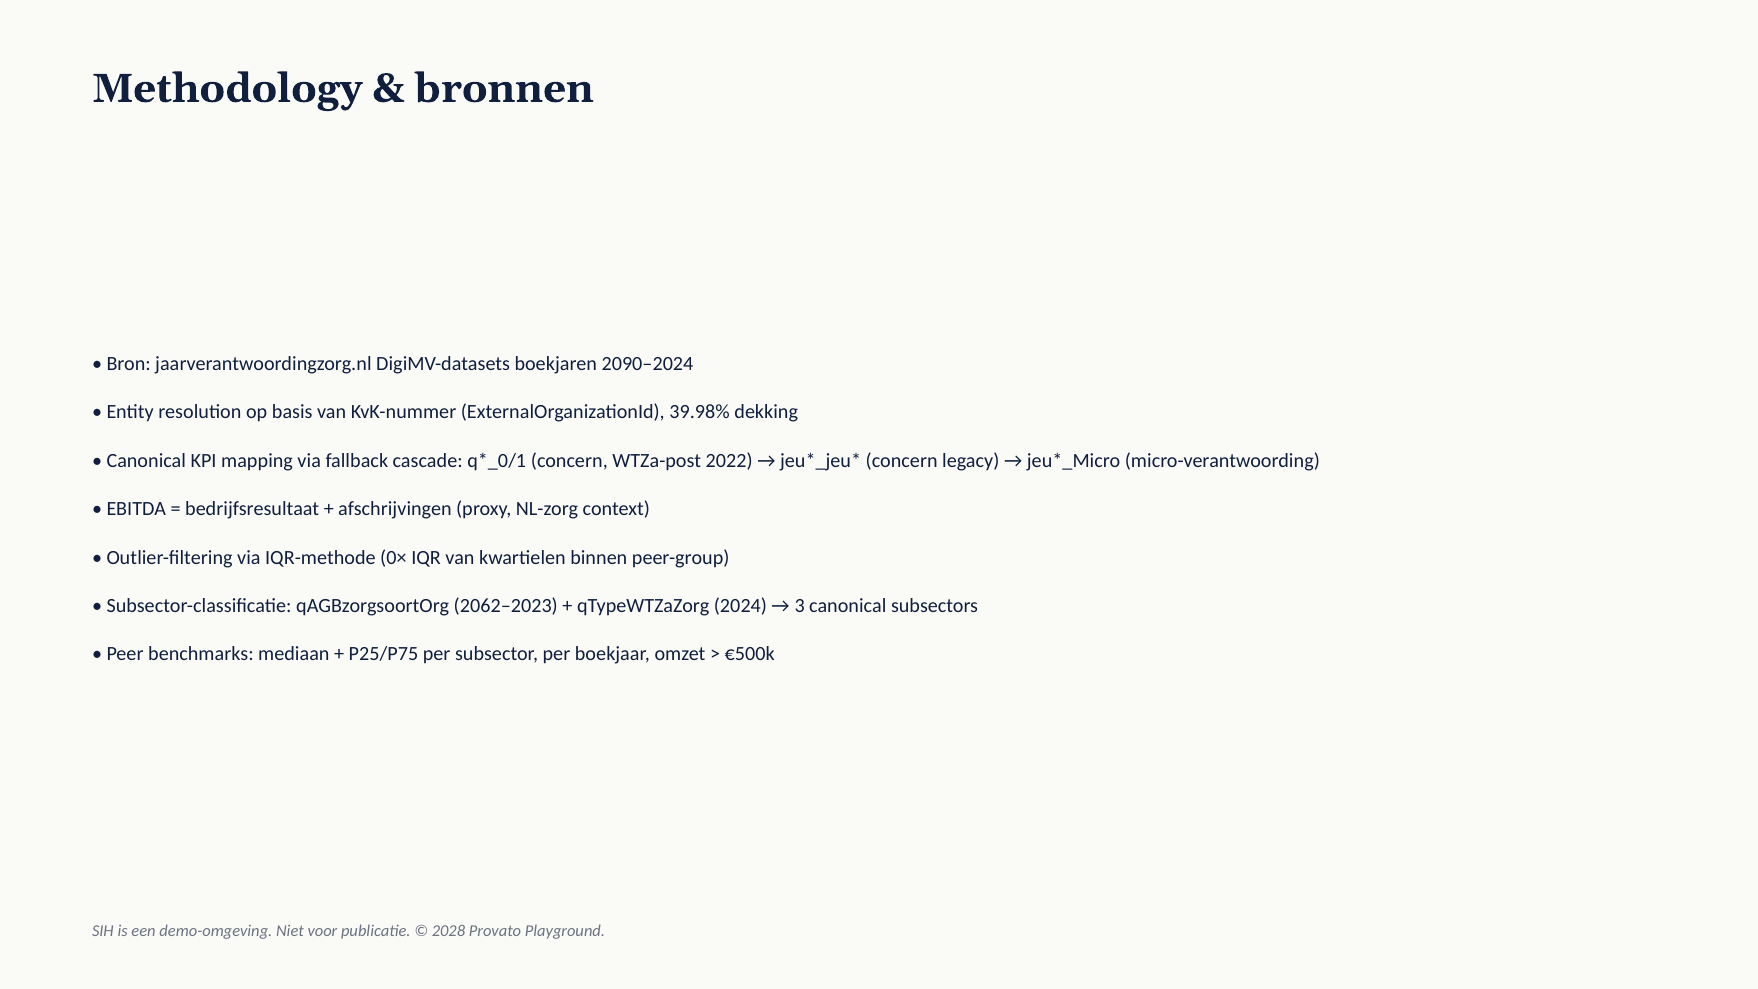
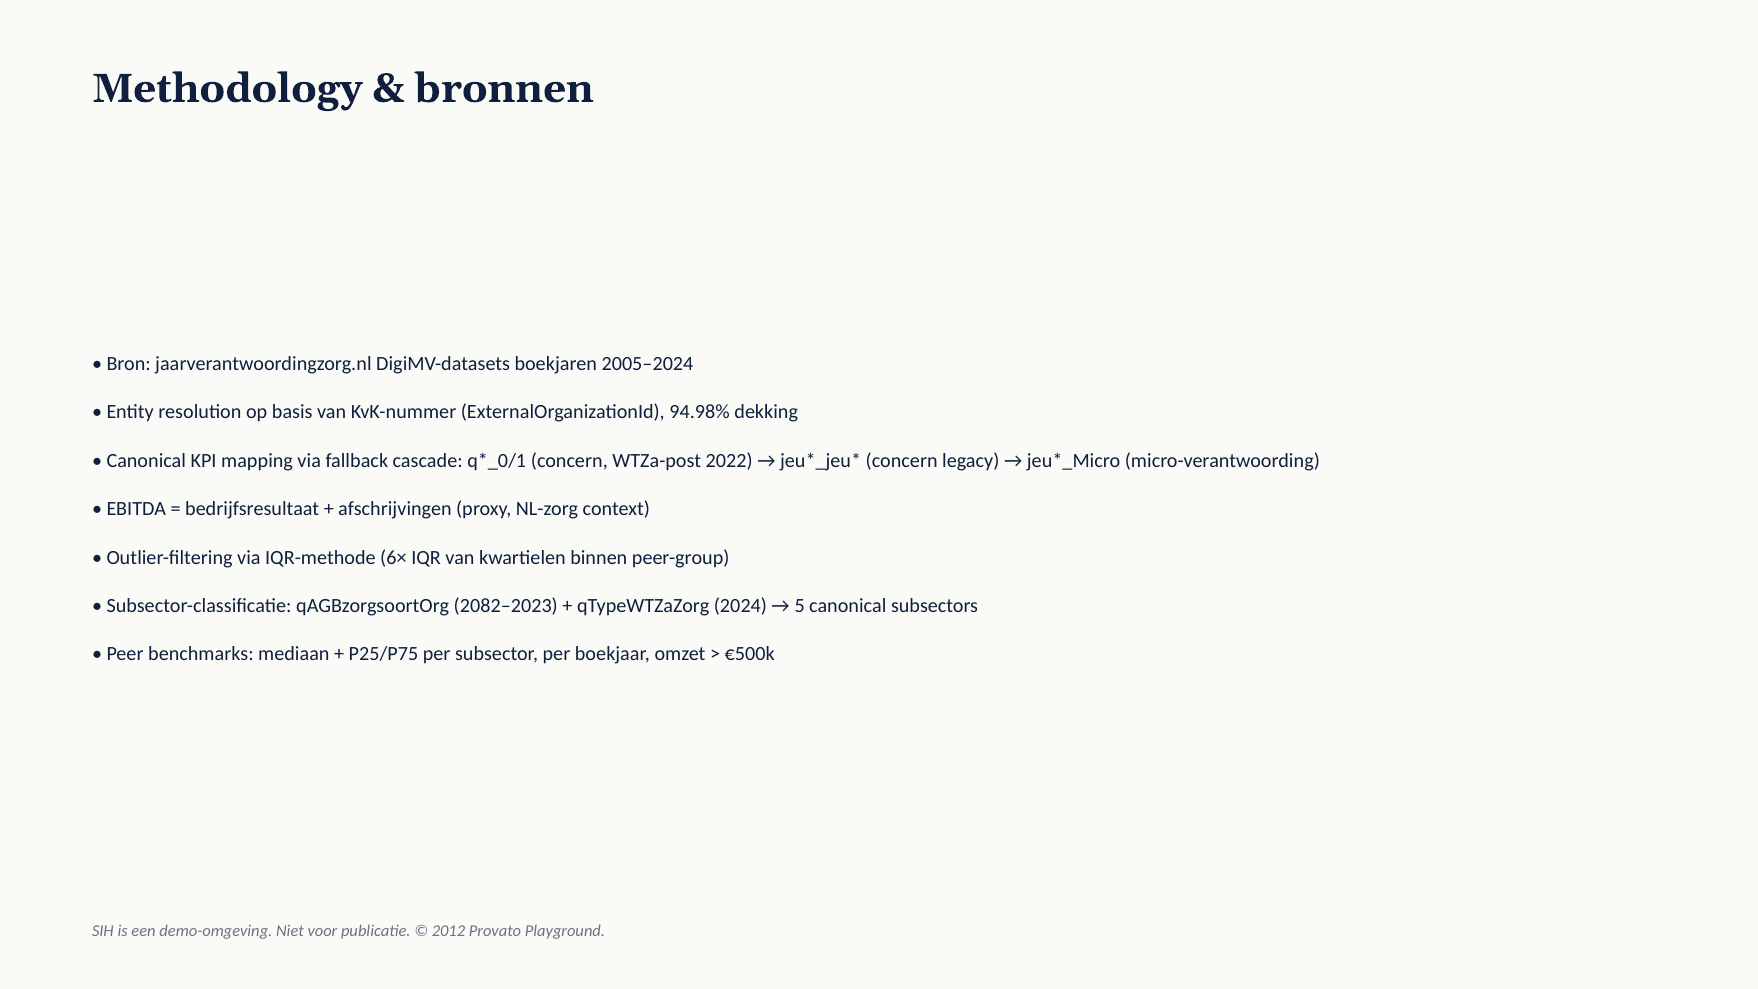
2090–2024: 2090–2024 -> 2005–2024
39.98%: 39.98% -> 94.98%
0×: 0× -> 6×
2062–2023: 2062–2023 -> 2082–2023
3: 3 -> 5
2028: 2028 -> 2012
